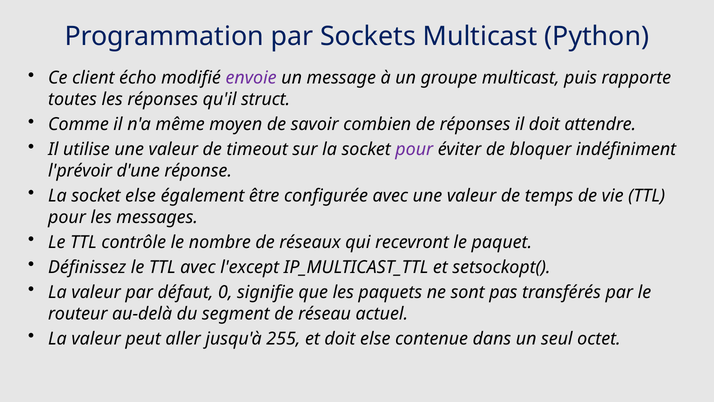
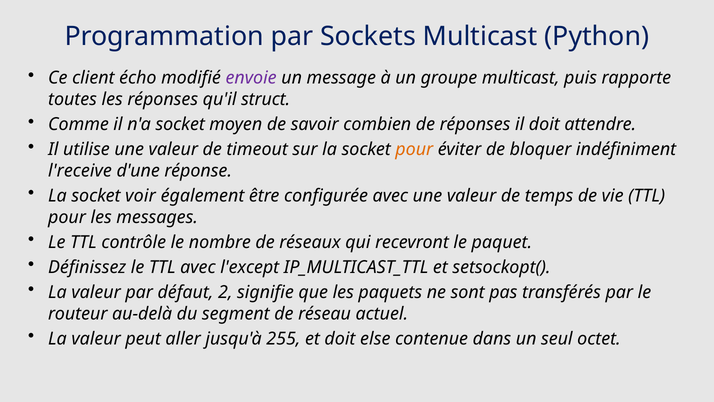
n'a même: même -> socket
pour at (414, 149) colour: purple -> orange
l'prévoir: l'prévoir -> l'receive
socket else: else -> voir
0: 0 -> 2
